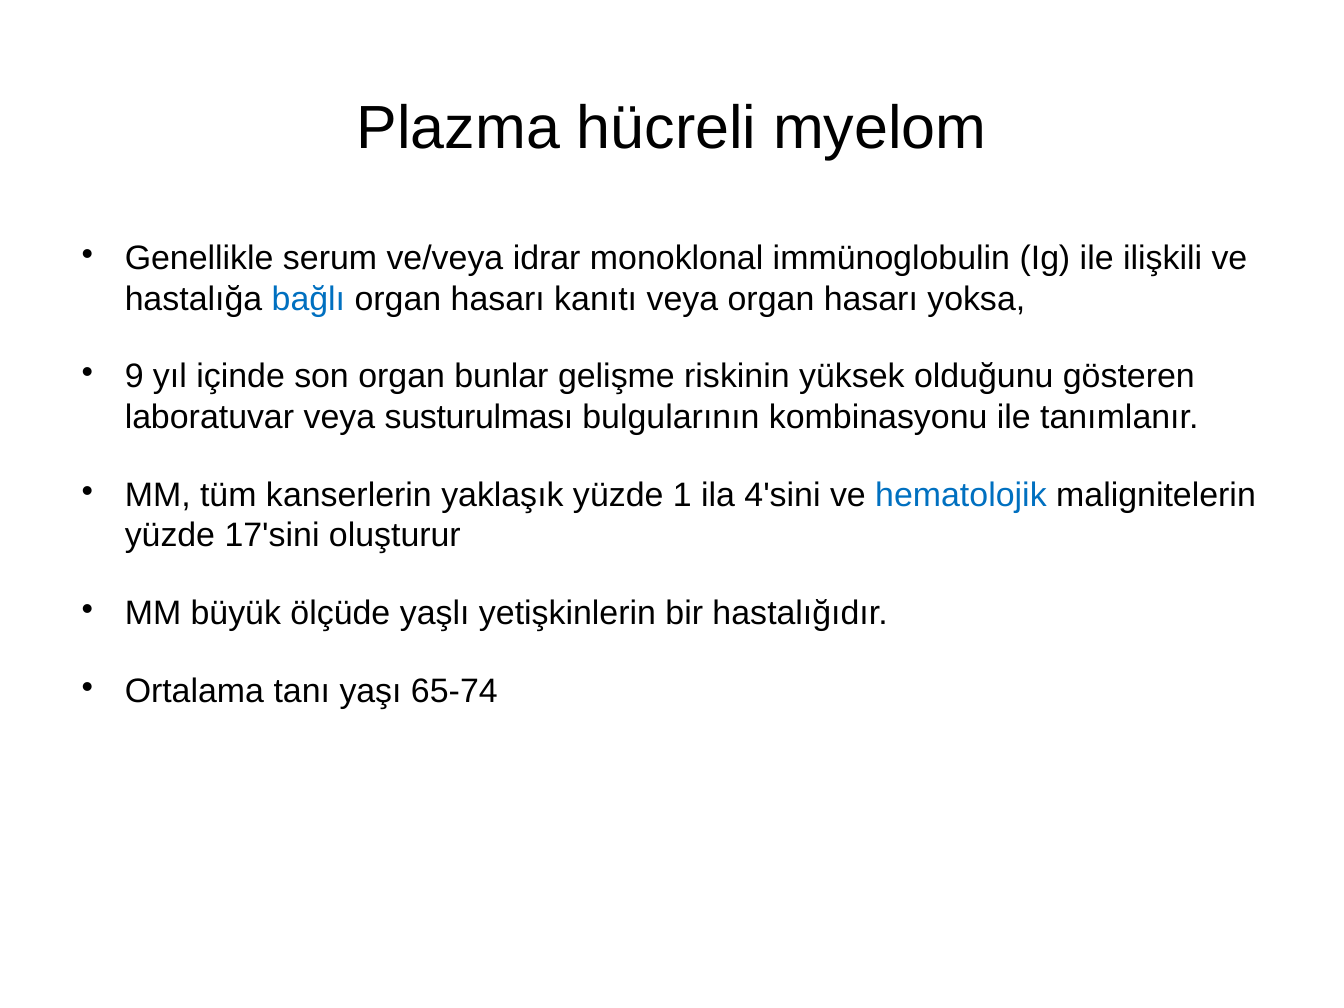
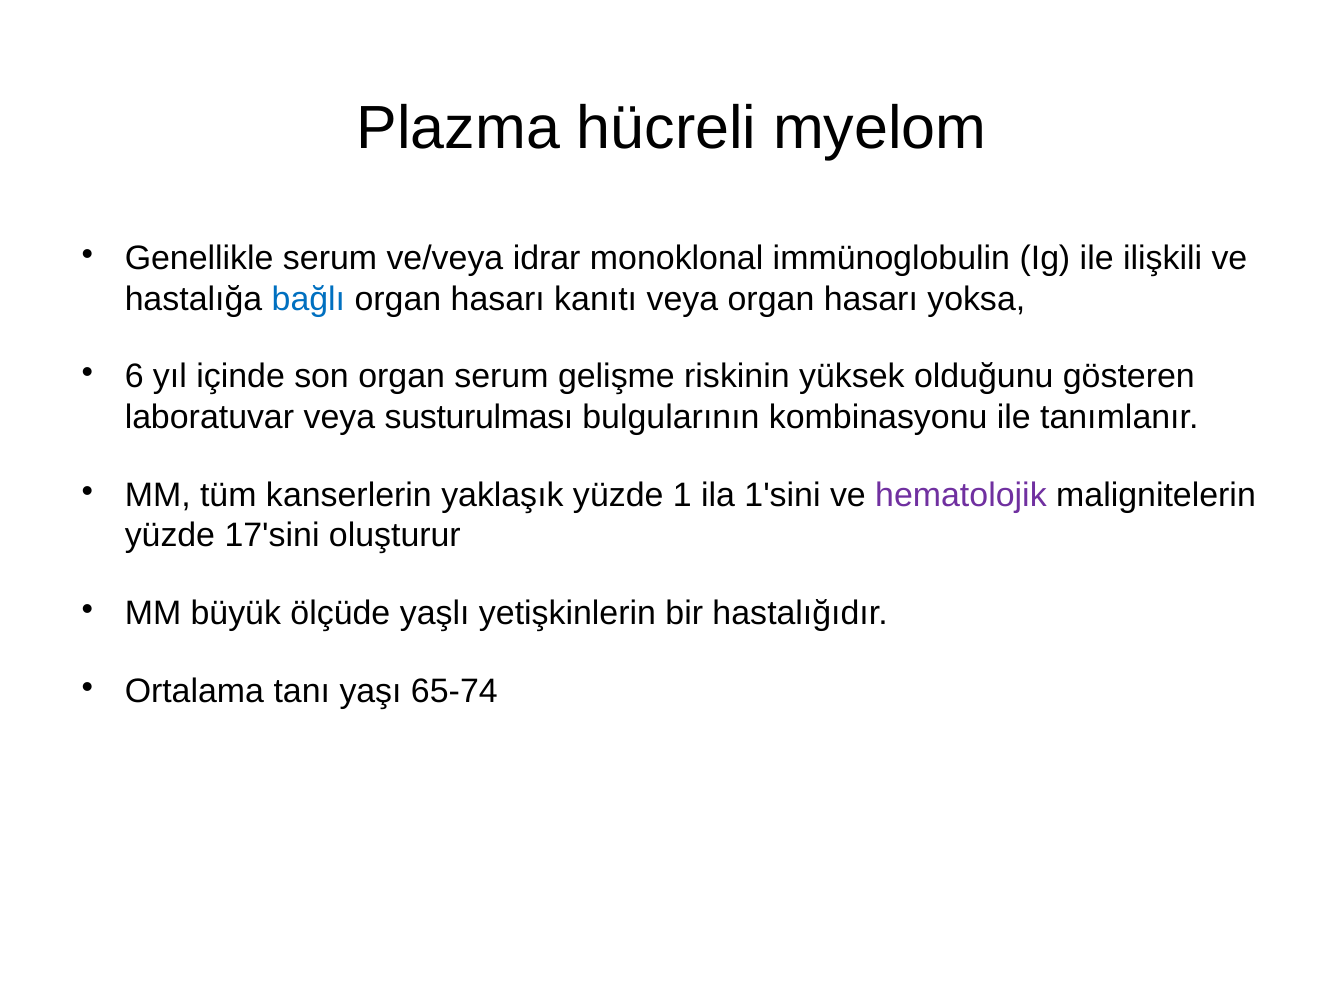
9: 9 -> 6
organ bunlar: bunlar -> serum
4'sini: 4'sini -> 1'sini
hematolojik colour: blue -> purple
